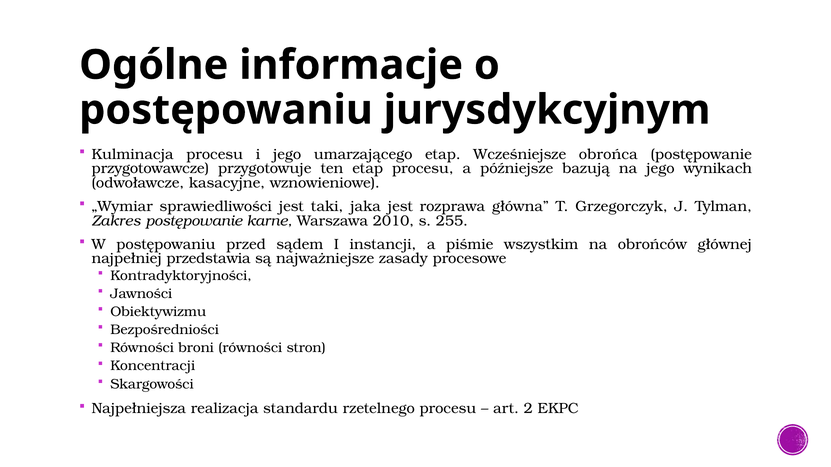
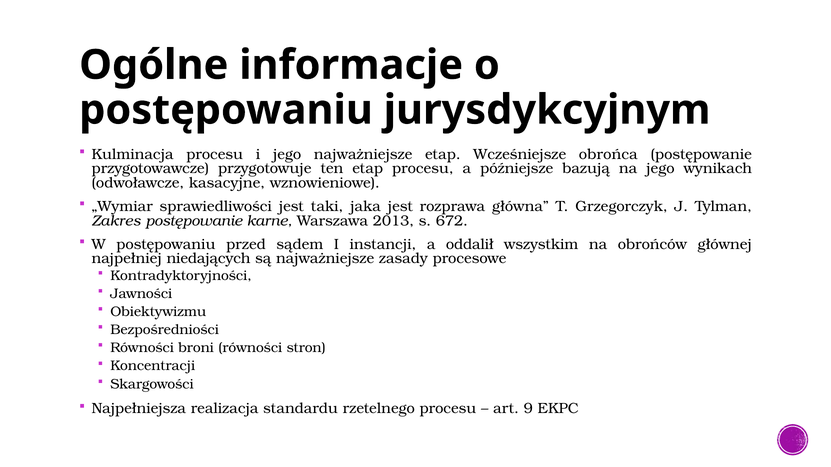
jego umarzającego: umarzającego -> najważniejsze
2010: 2010 -> 2013
255: 255 -> 672
piśmie: piśmie -> oddalił
przedstawia: przedstawia -> niedających
2: 2 -> 9
